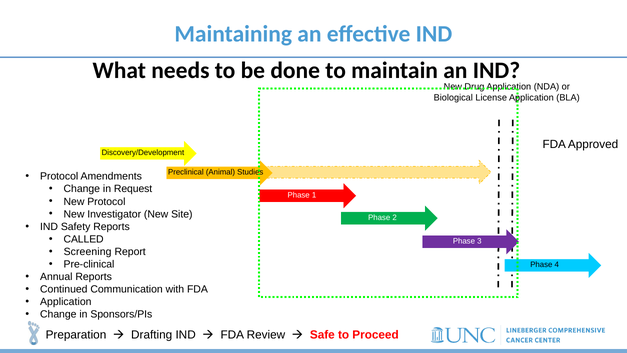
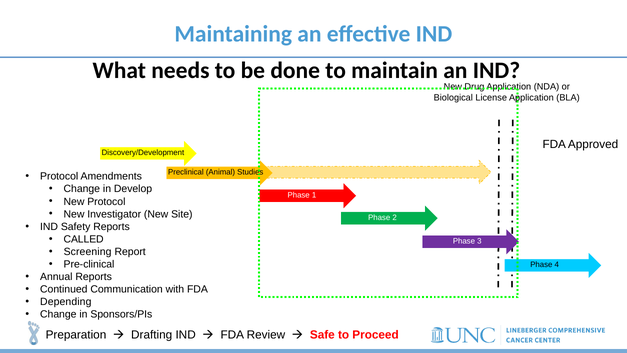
Request: Request -> Develop
Application at (66, 302): Application -> Depending
